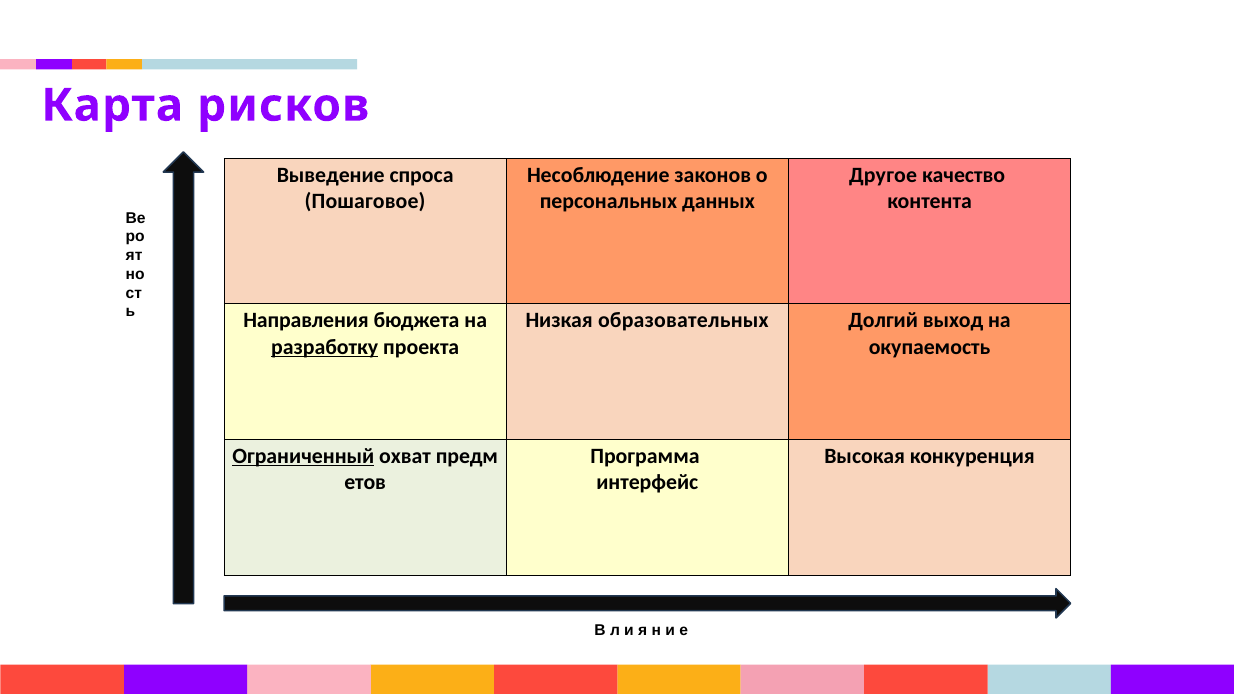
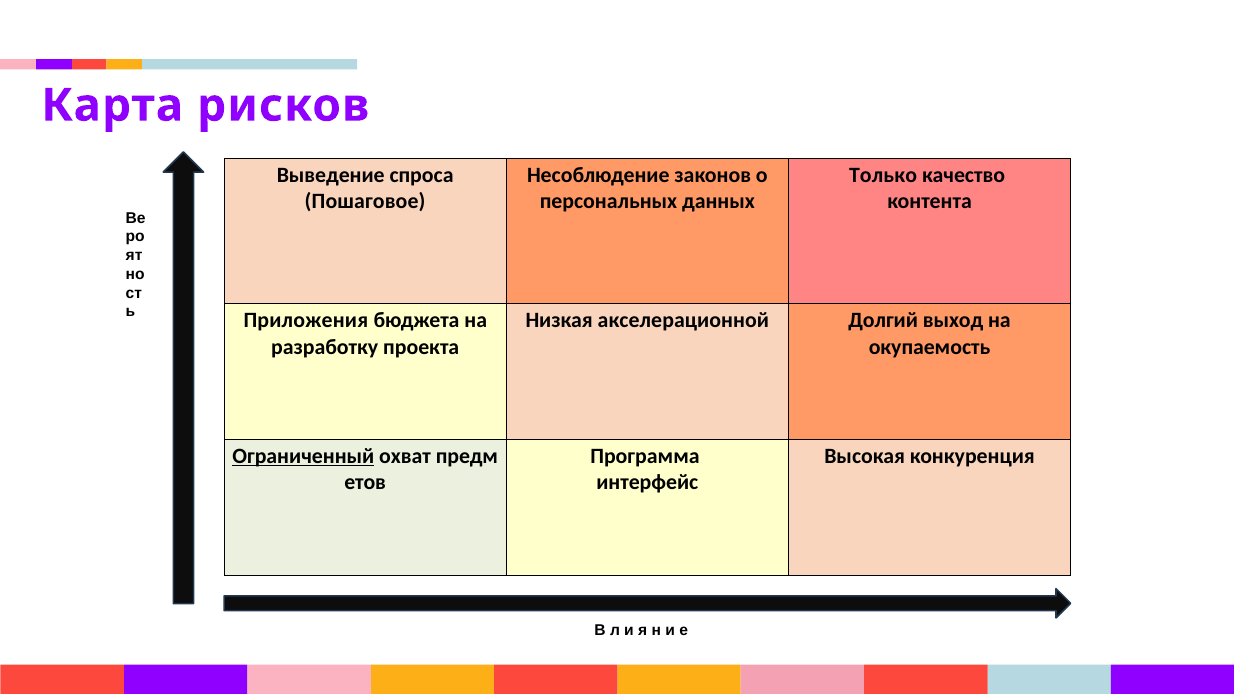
Другое: Другое -> Только
Направления: Направления -> Приложения
образовательных: образовательных -> акселерационной
разработку underline: present -> none
